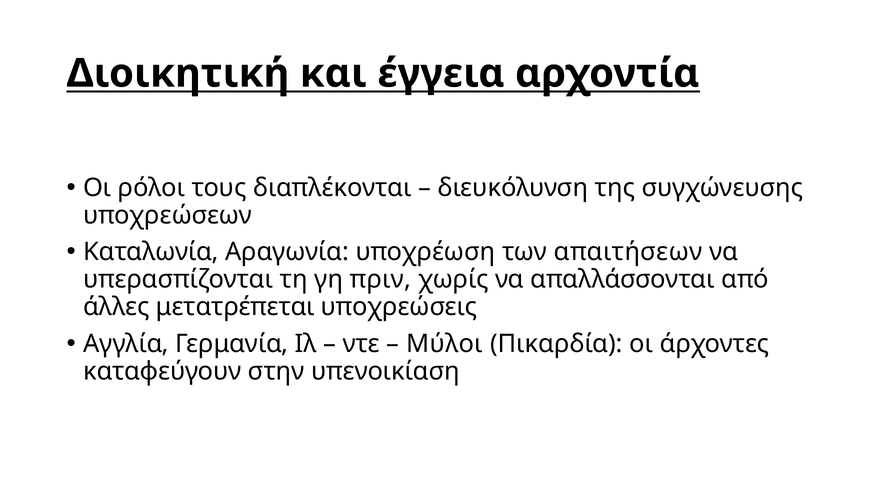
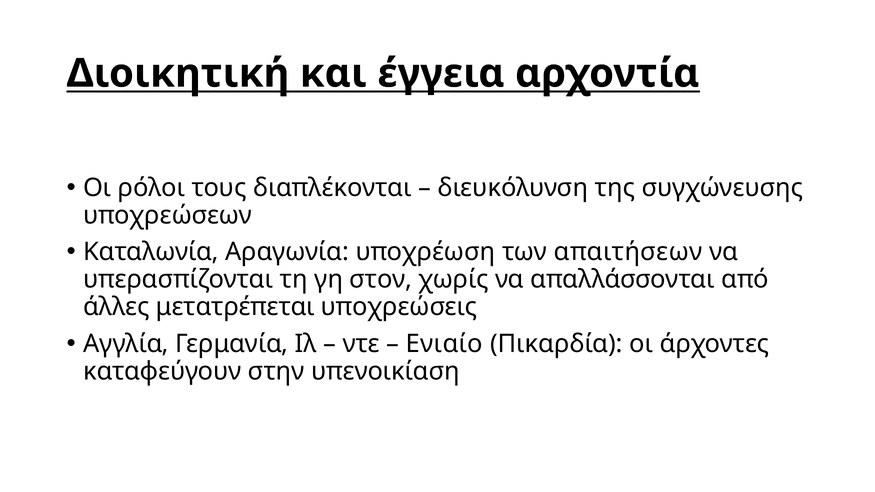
πριν: πριν -> στον
Μύλοι: Μύλοι -> Ενιαίο
